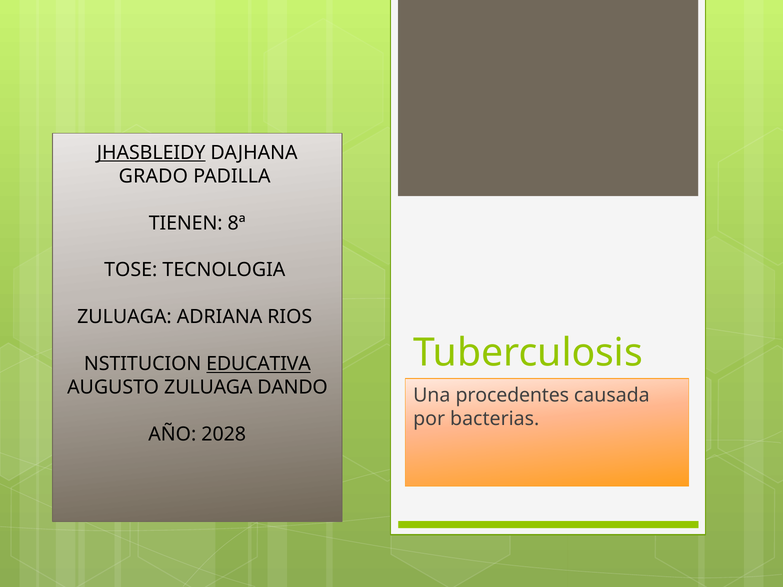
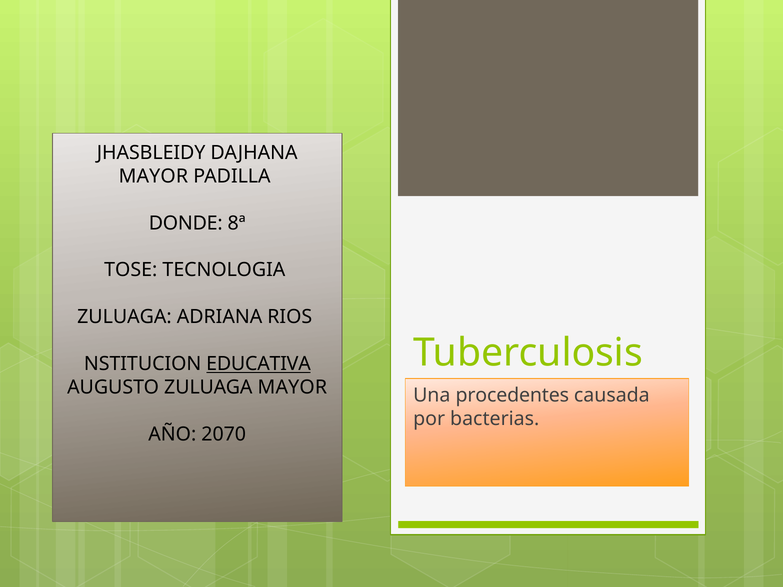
JHASBLEIDY underline: present -> none
GRADO at (153, 176): GRADO -> MAYOR
TIENEN: TIENEN -> DONDE
ZULUAGA DANDO: DANDO -> MAYOR
2028: 2028 -> 2070
